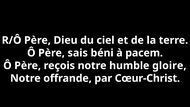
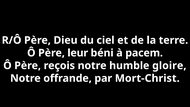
sais: sais -> leur
Cœur-Christ: Cœur-Christ -> Mort-Christ
